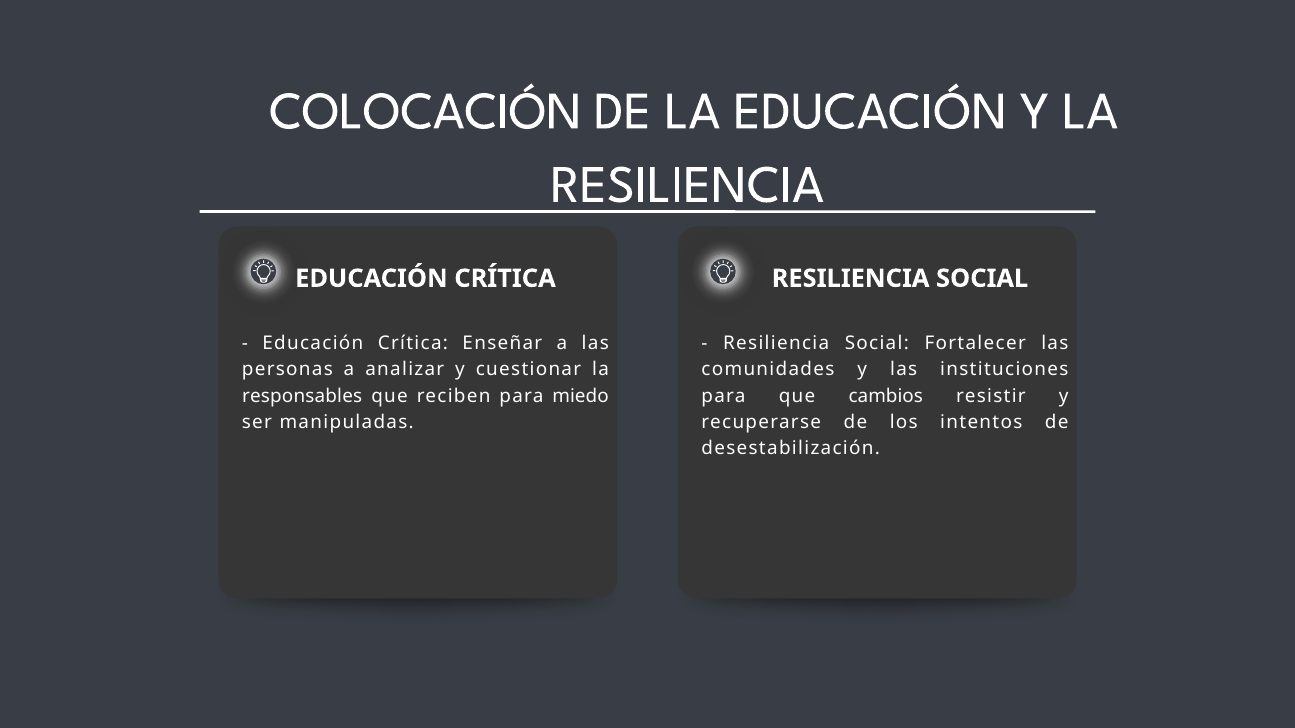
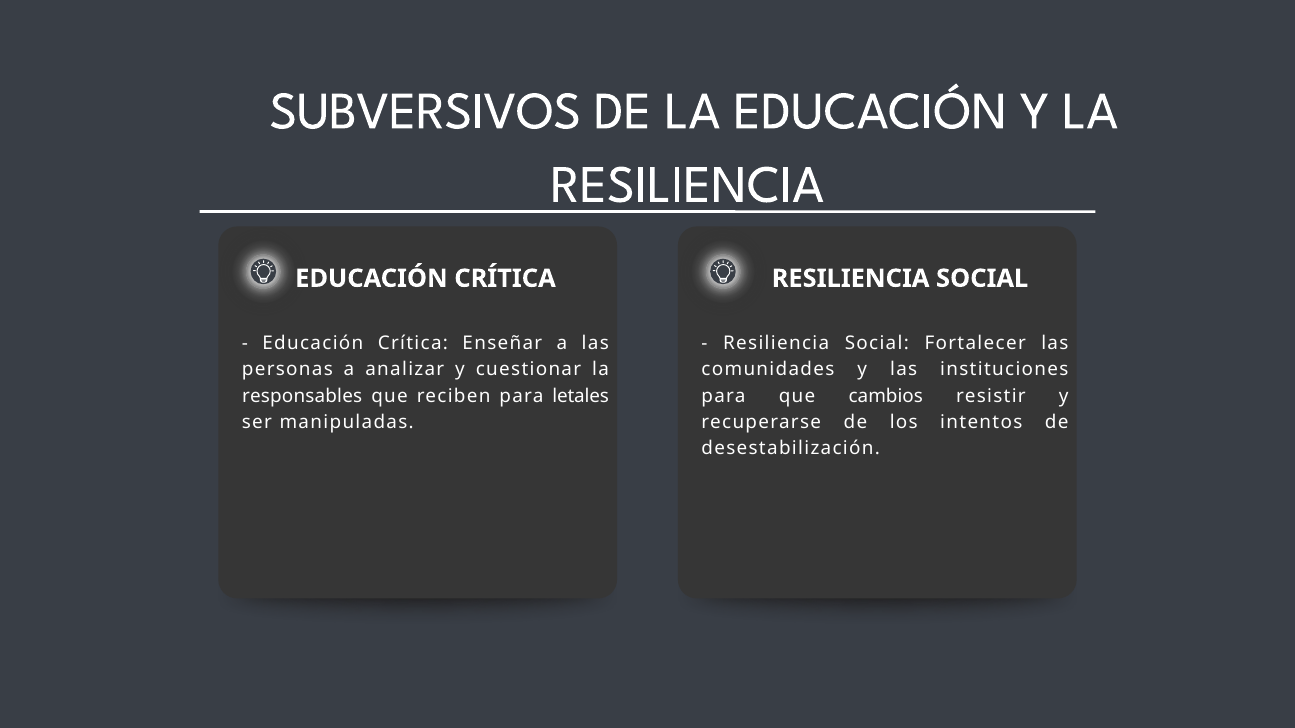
COLOCACIÓN: COLOCACIÓN -> SUBVERSIVOS
miedo: miedo -> letales
